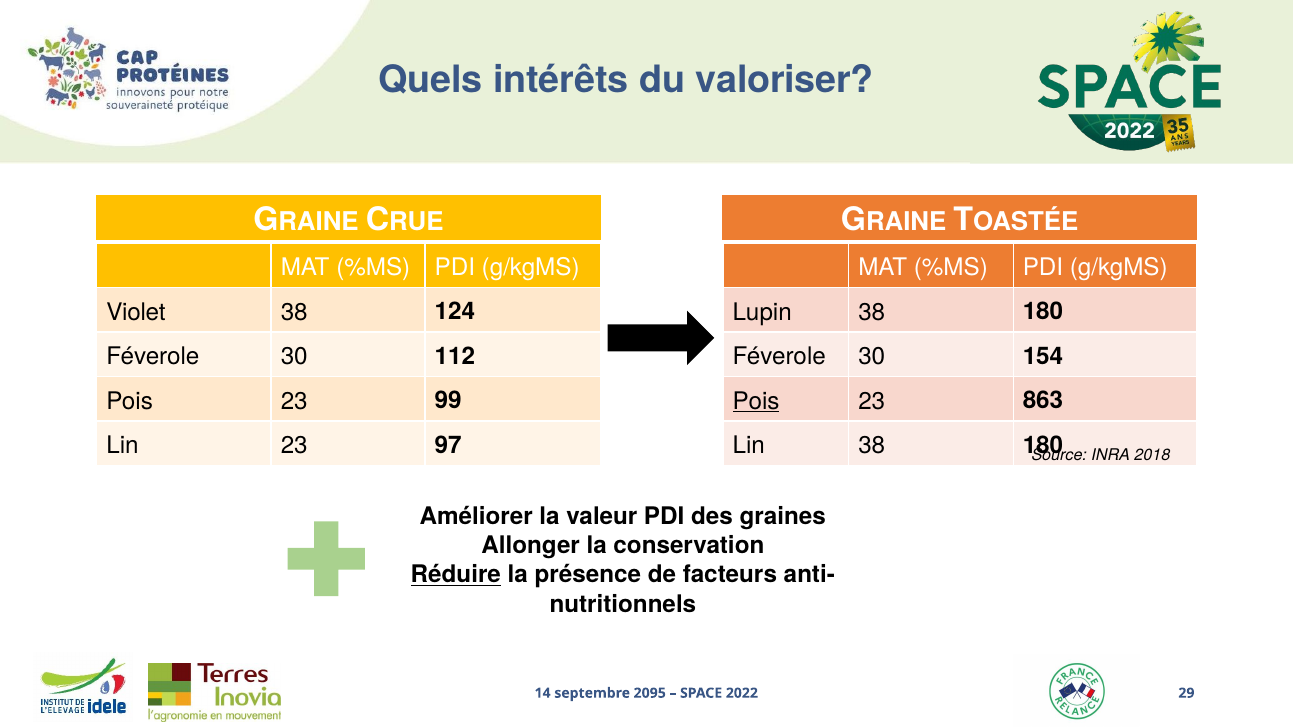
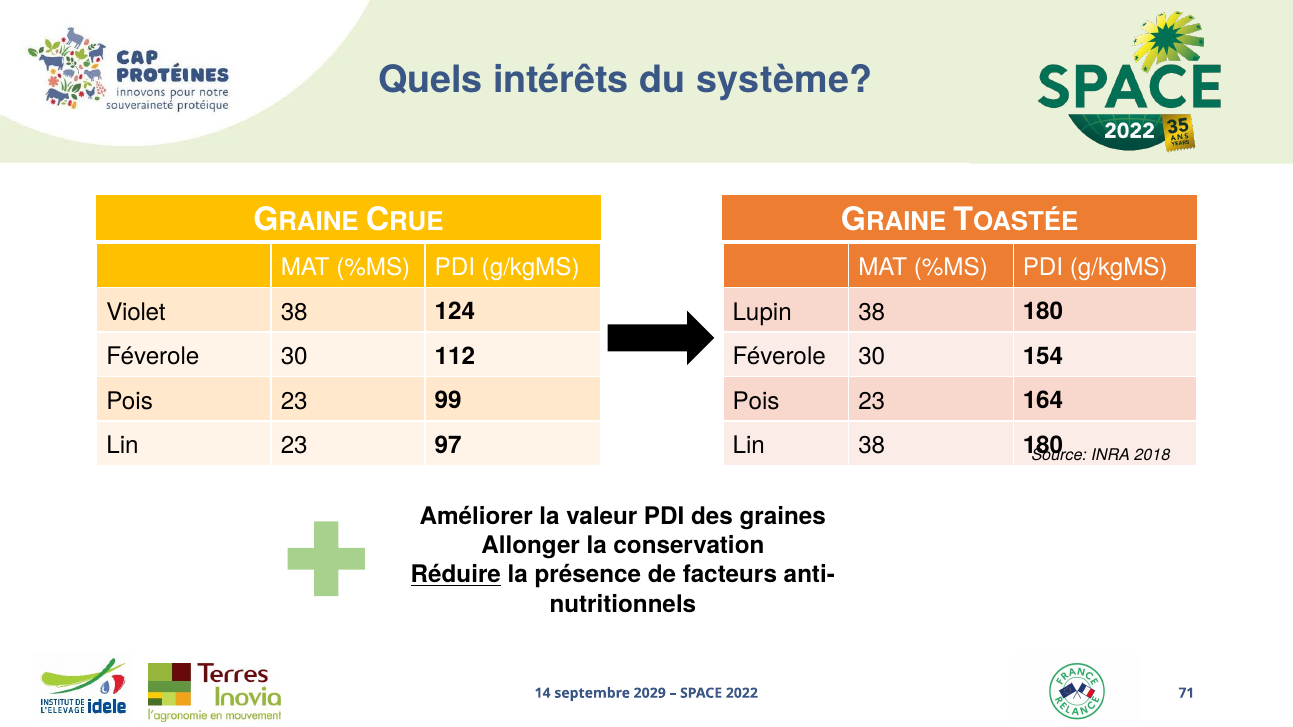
valoriser: valoriser -> système
Pois at (756, 401) underline: present -> none
863: 863 -> 164
2095: 2095 -> 2029
29: 29 -> 71
